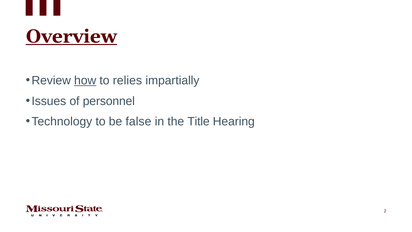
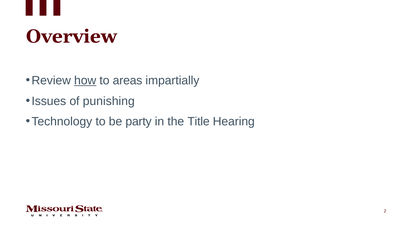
Overview underline: present -> none
relies: relies -> areas
personnel: personnel -> punishing
false: false -> party
